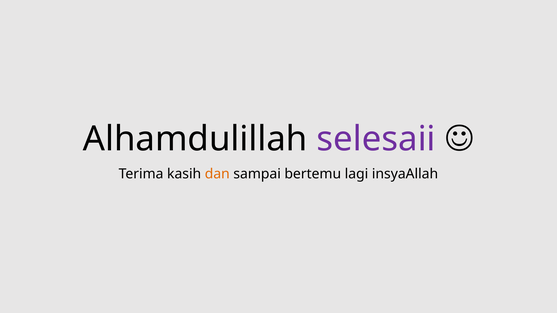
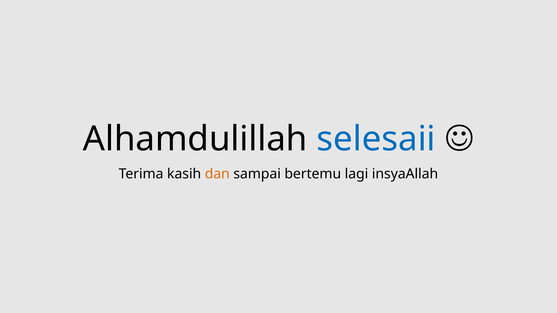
selesaii colour: purple -> blue
